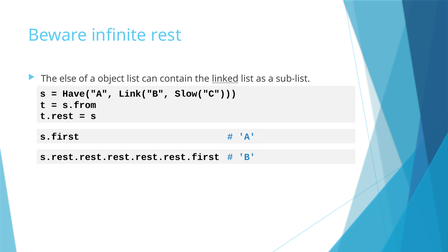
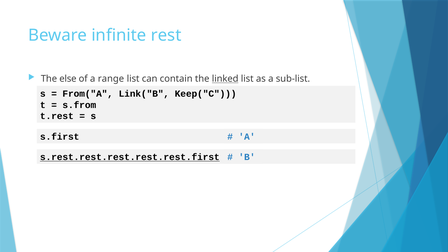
object: object -> range
Have("A: Have("A -> From("A
Slow("C: Slow("C -> Keep("C
s.rest.rest.rest.rest.rest.first underline: none -> present
